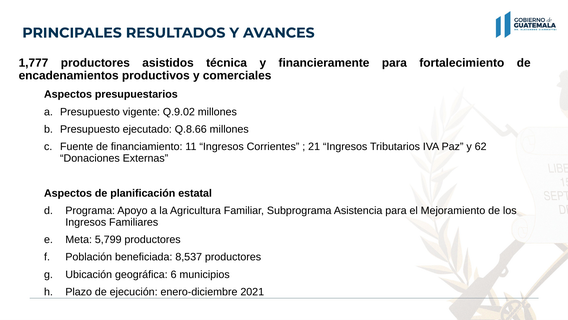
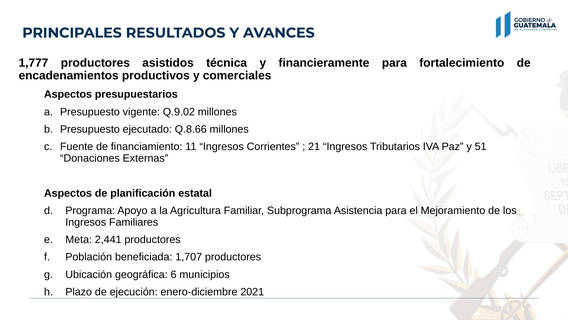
62: 62 -> 51
5,799: 5,799 -> 2,441
8,537: 8,537 -> 1,707
